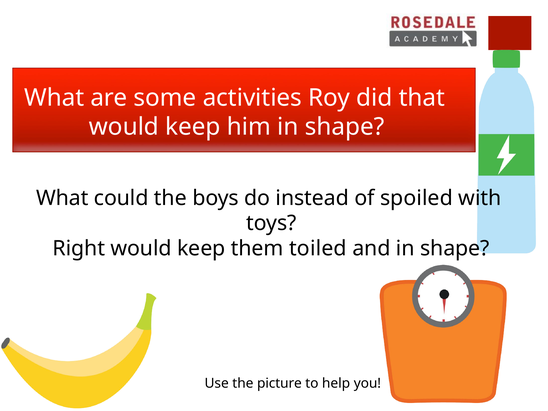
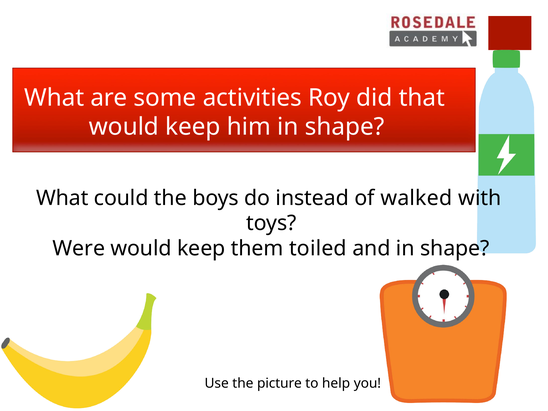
spoiled: spoiled -> walked
Right: Right -> Were
